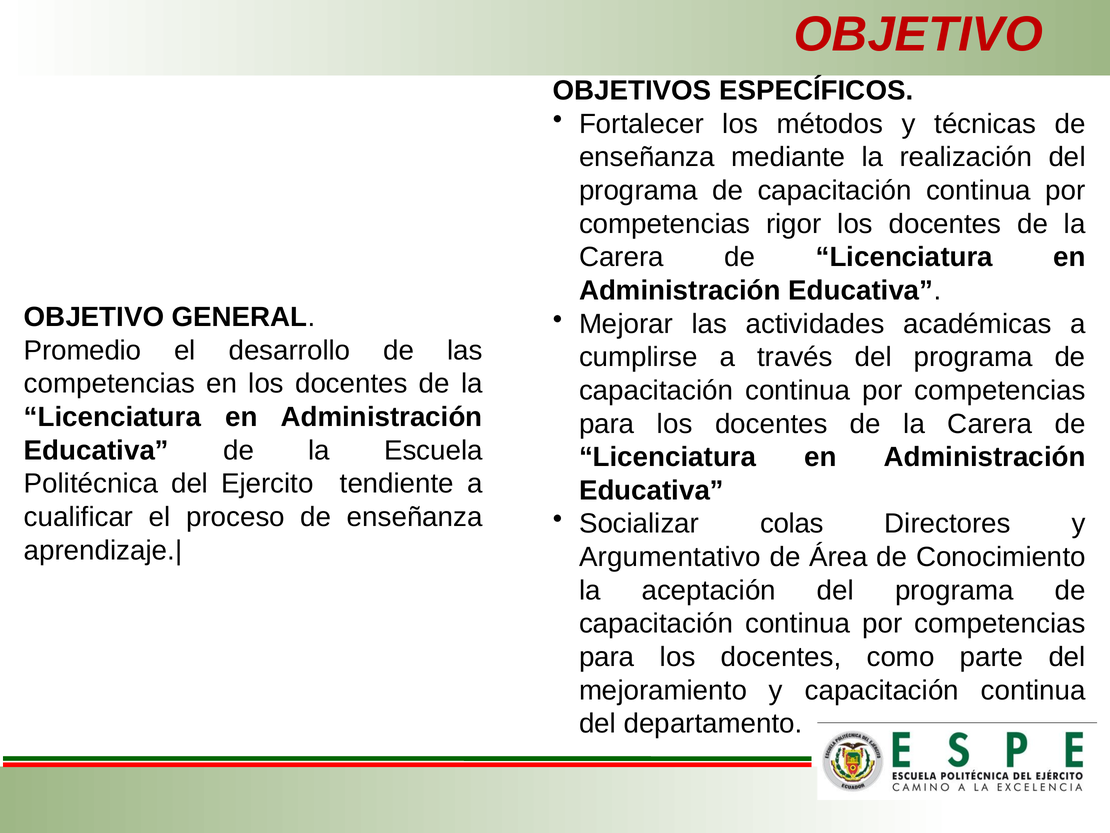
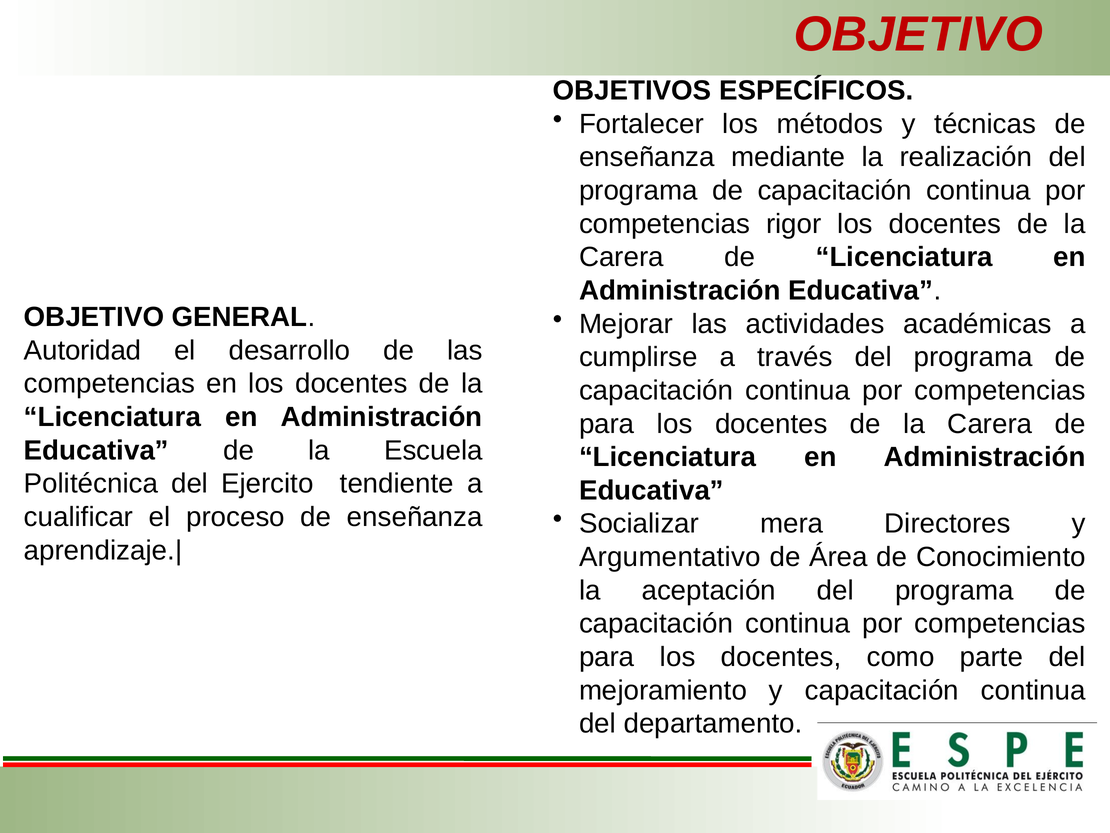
Promedio: Promedio -> Autoridad
colas: colas -> mera
